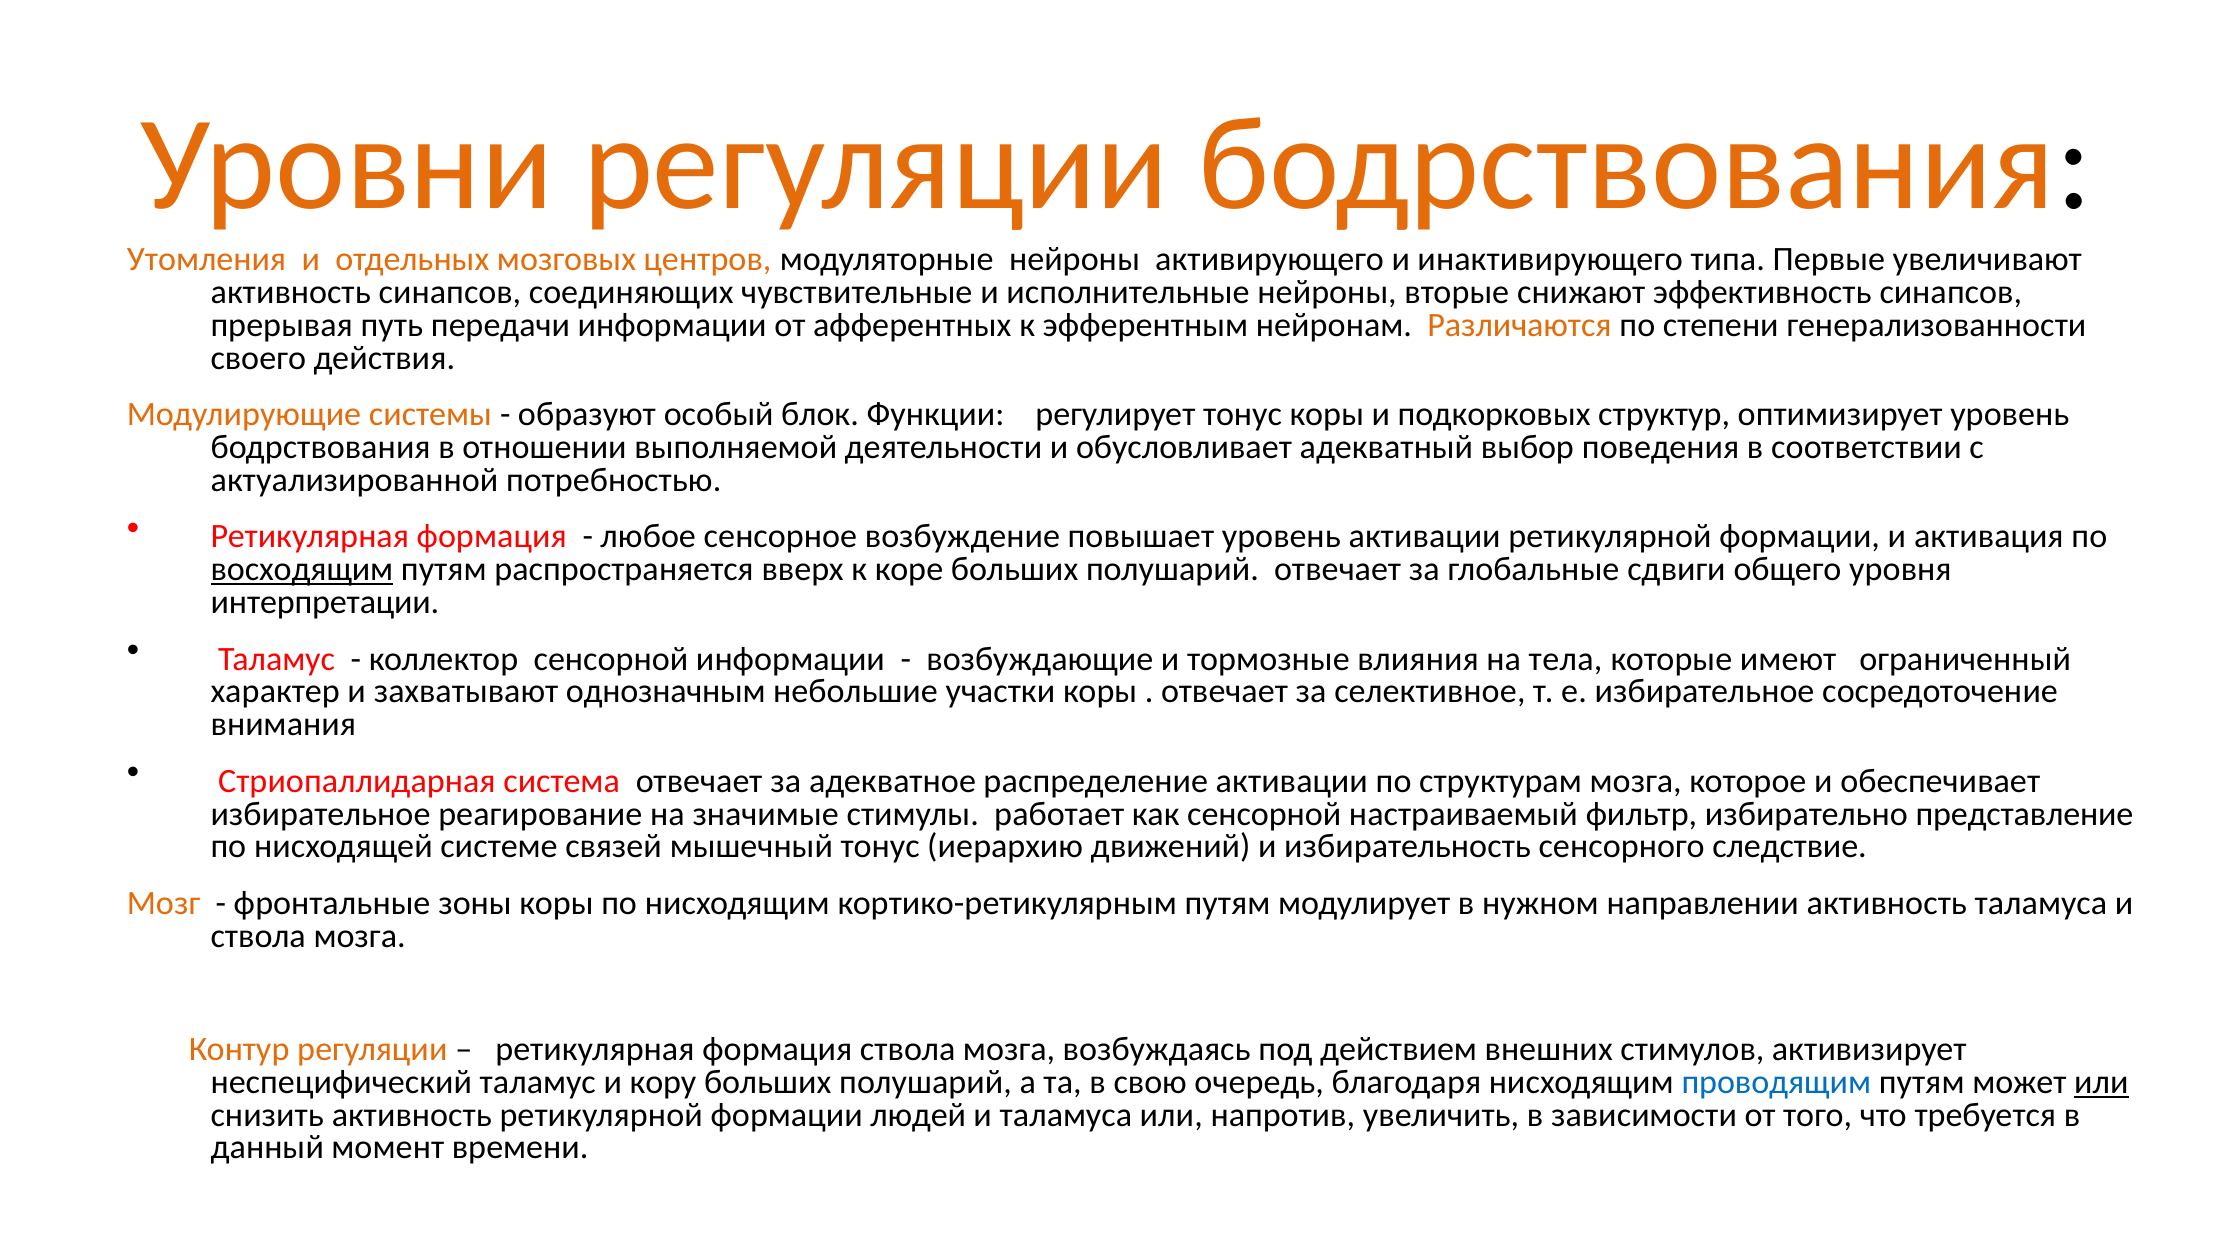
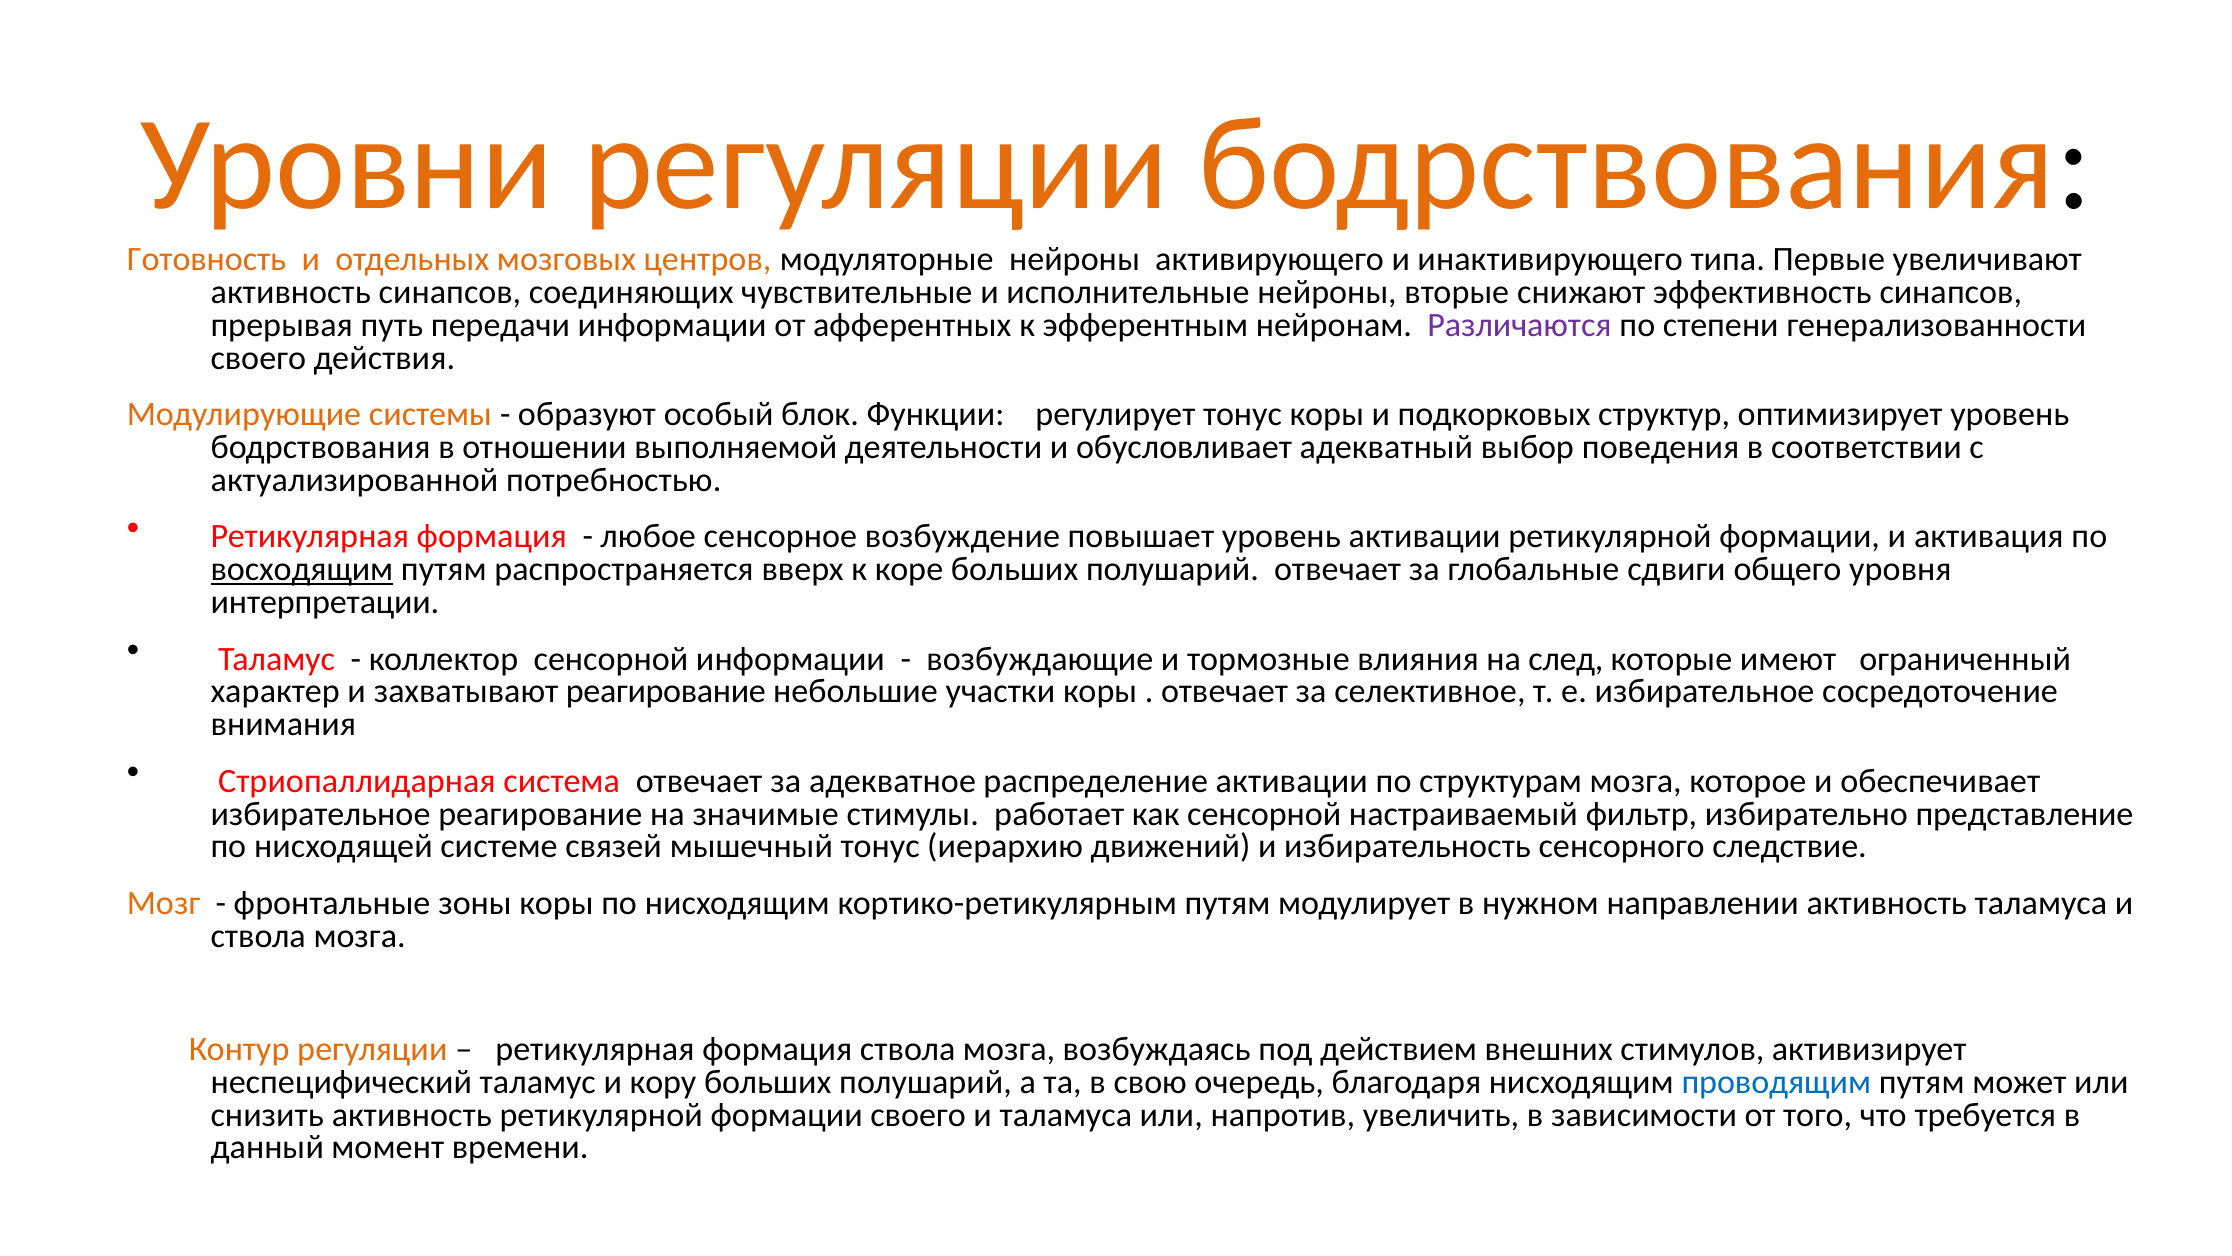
Утомления: Утомления -> Готовность
Различаются colour: orange -> purple
тела: тела -> след
захватывают однозначным: однозначным -> реагирование
или at (2101, 1082) underline: present -> none
формации людей: людей -> своего
